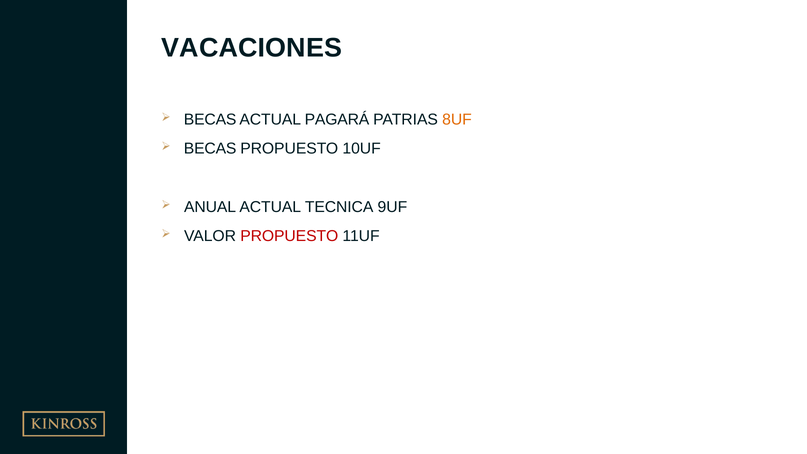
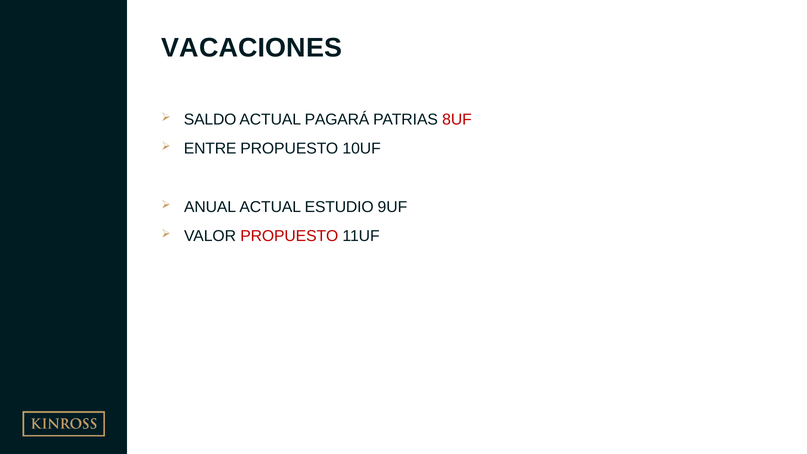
BECAS at (210, 119): BECAS -> SALDO
8UF colour: orange -> red
BECAS at (210, 149): BECAS -> ENTRE
TECNICA: TECNICA -> ESTUDIO
